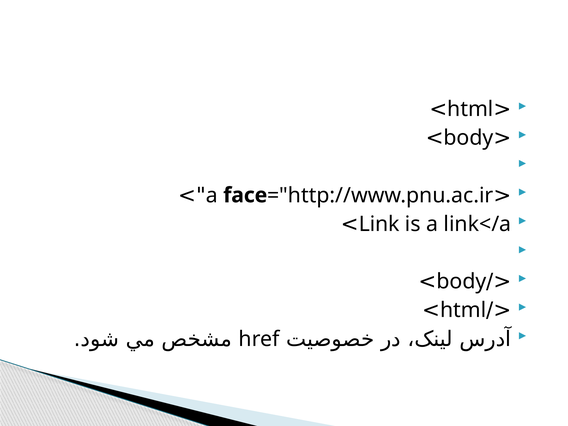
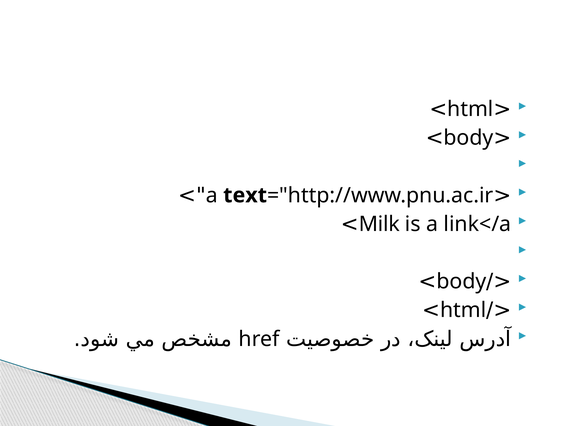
face: face -> text
Link: Link -> Milk
